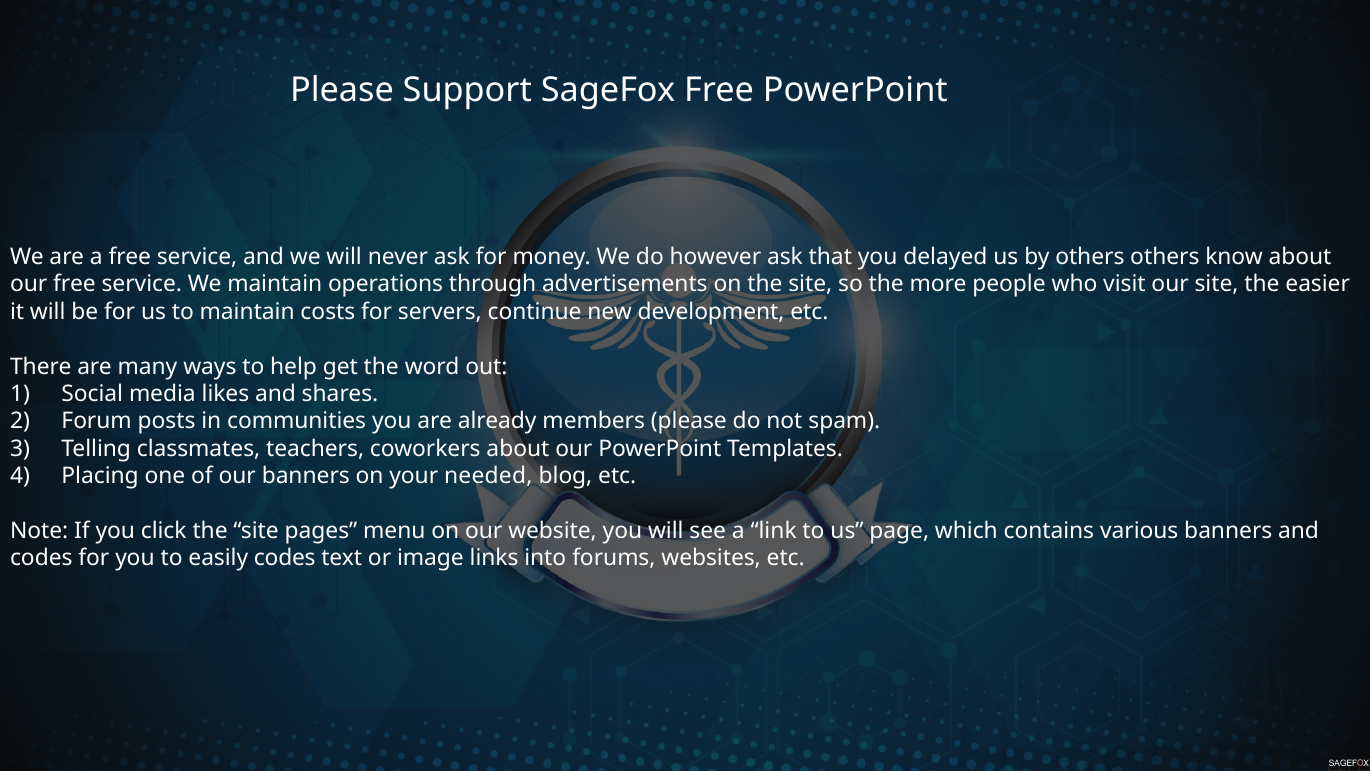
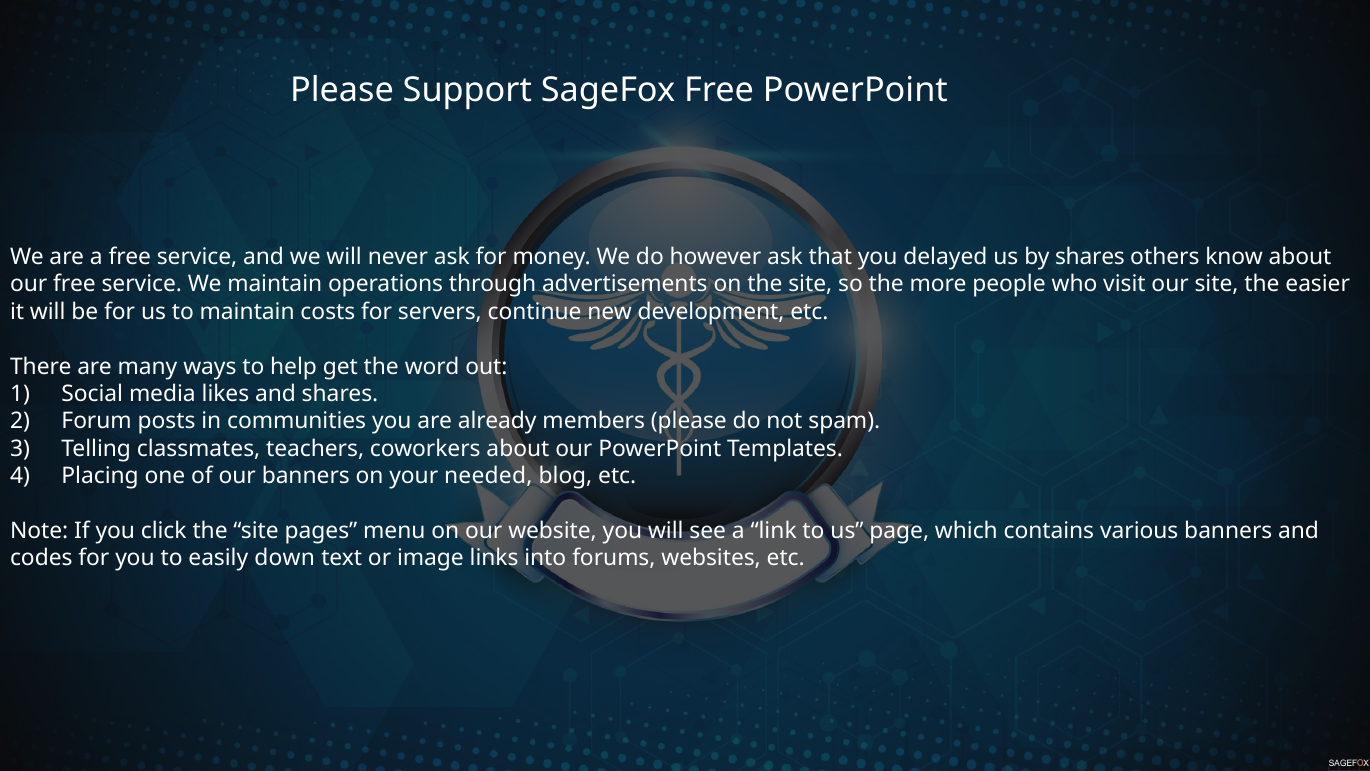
by others: others -> shares
easily codes: codes -> down
